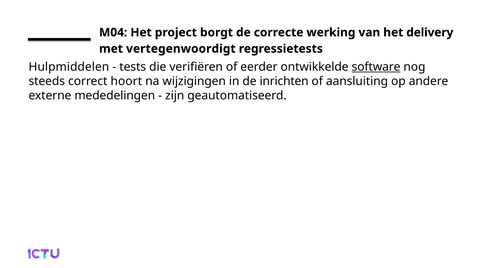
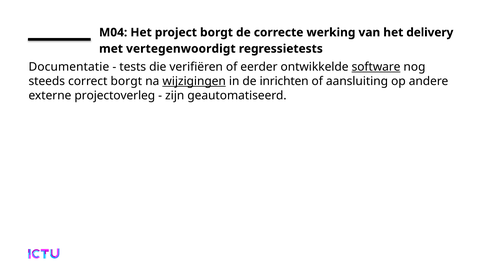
Hulpmiddelen: Hulpmiddelen -> Documentatie
correct hoort: hoort -> borgt
wijzigingen underline: none -> present
mededelingen: mededelingen -> projectoverleg
